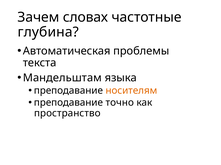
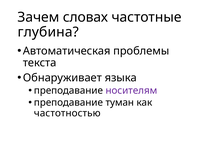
Мандельштам: Мандельштам -> Обнаруживает
носителям colour: orange -> purple
точно: точно -> туман
пространство: пространство -> частотностью
